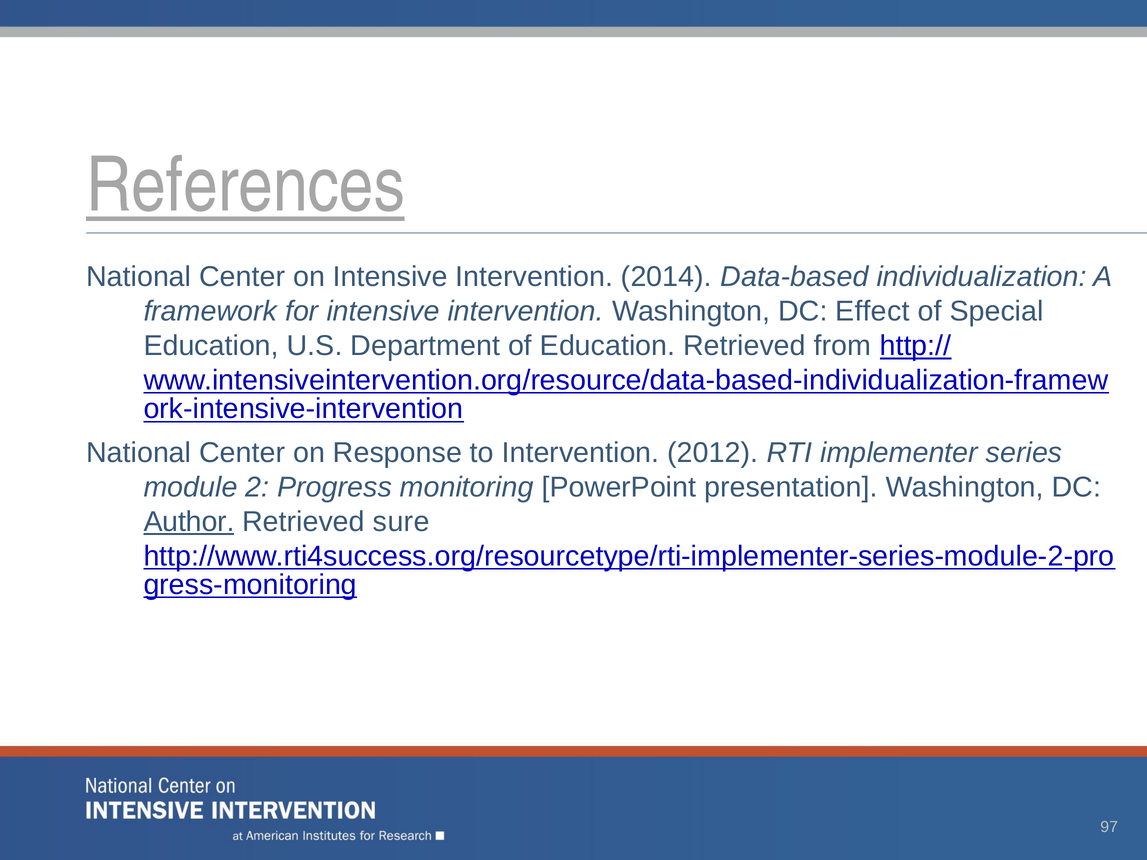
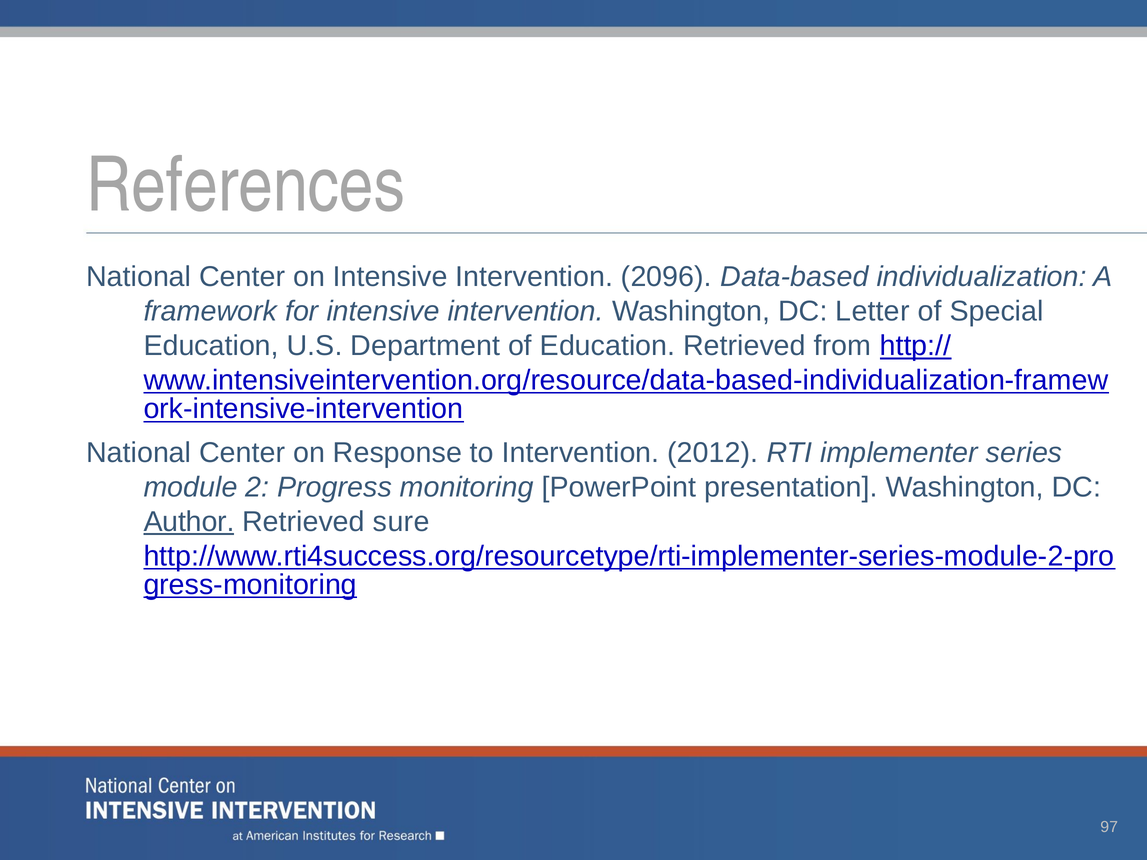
References underline: present -> none
2014: 2014 -> 2096
Effect: Effect -> Letter
